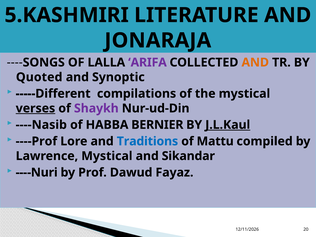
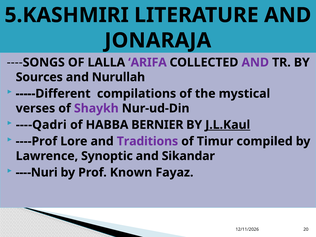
AND at (255, 62) colour: orange -> purple
Quoted: Quoted -> Sources
Synoptic: Synoptic -> Nurullah
verses underline: present -> none
----Nasib: ----Nasib -> ----Qadri
Traditions colour: blue -> purple
Mattu: Mattu -> Timur
Lawrence Mystical: Mystical -> Synoptic
Dawud: Dawud -> Known
